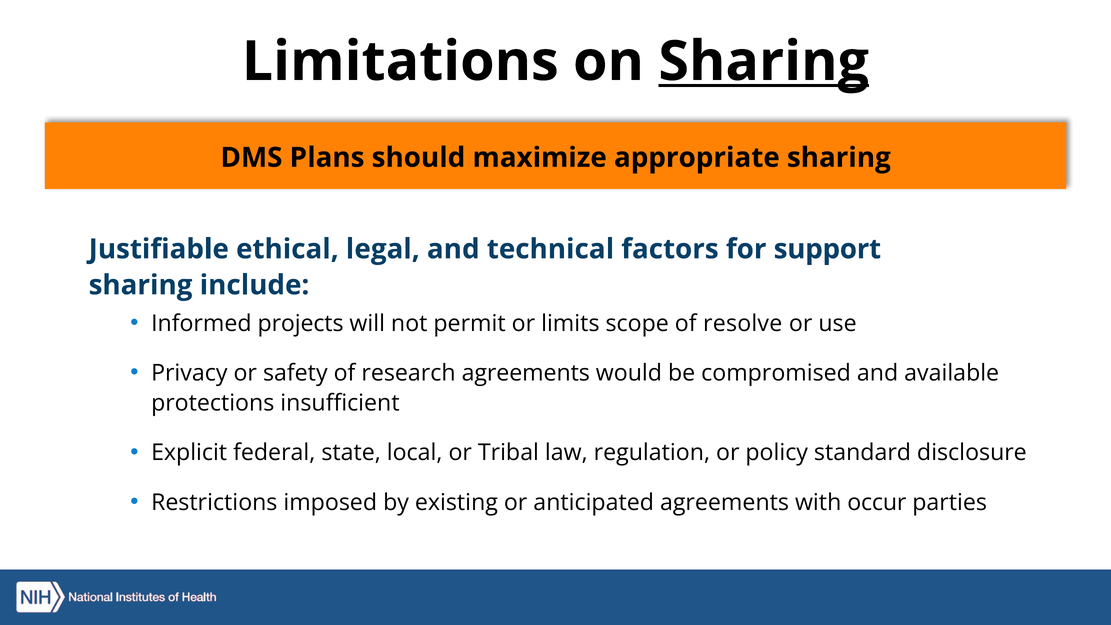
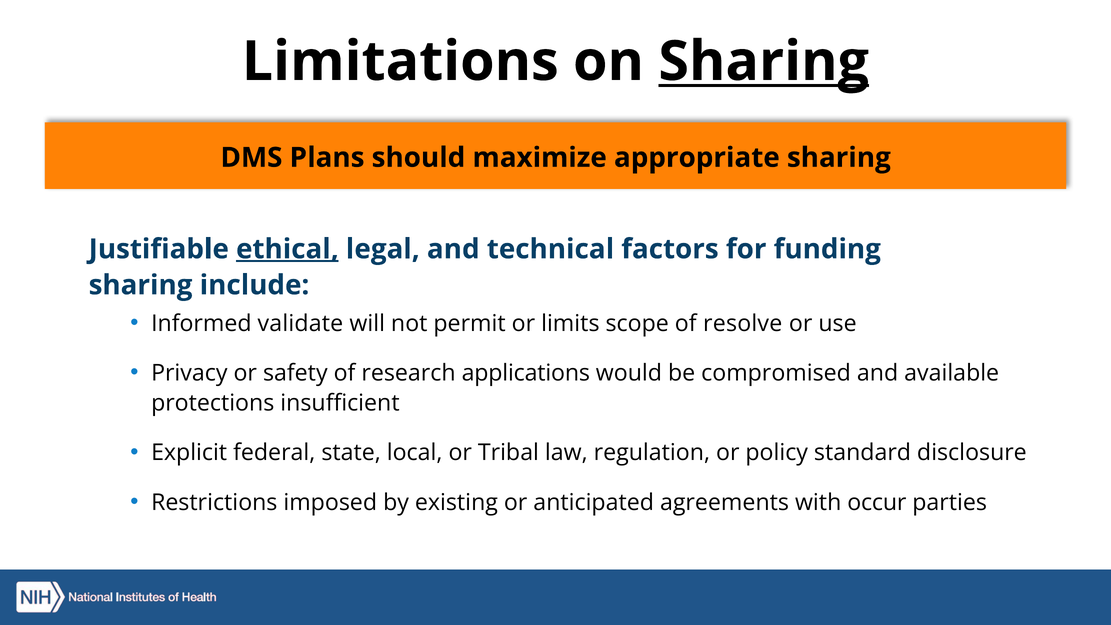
ethical underline: none -> present
support: support -> funding
projects: projects -> validate
research agreements: agreements -> applications
